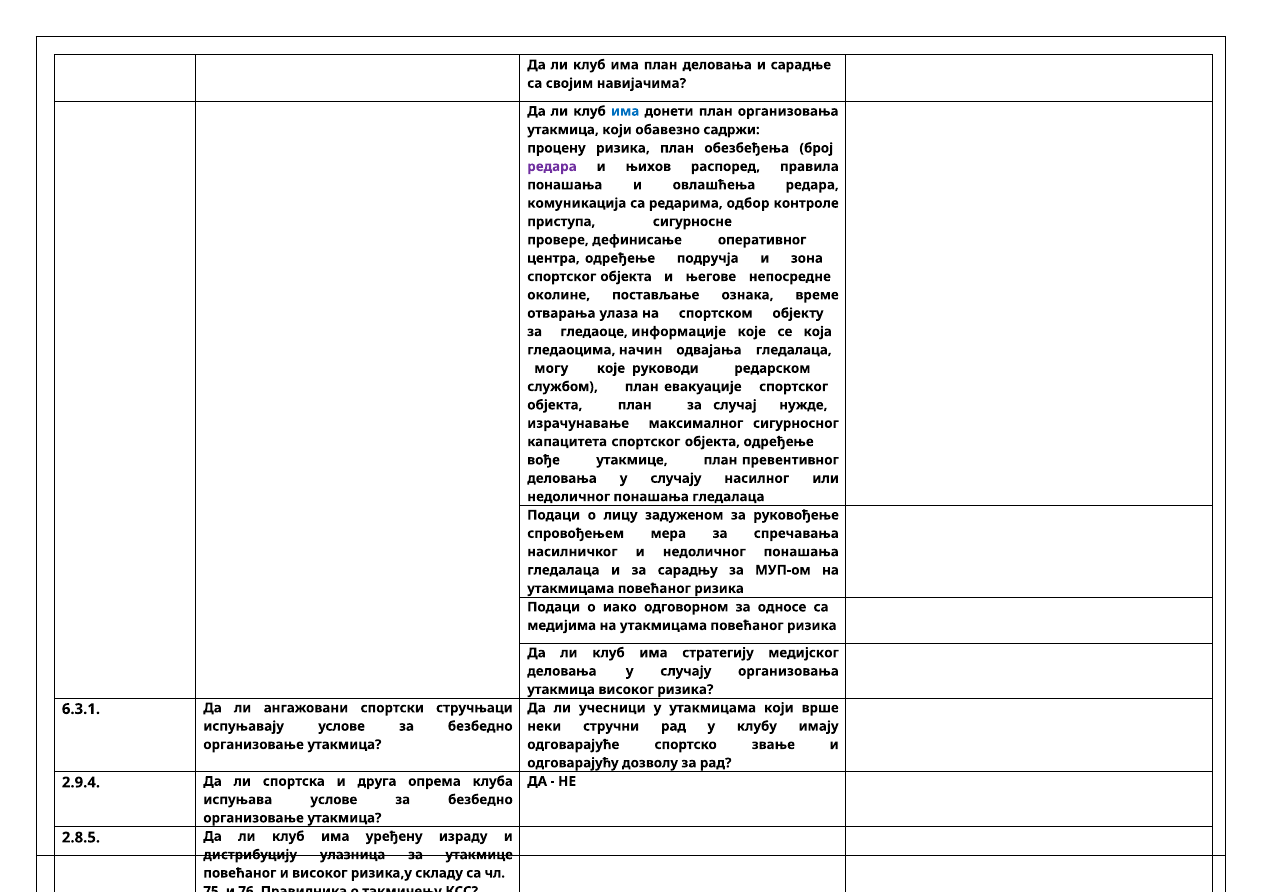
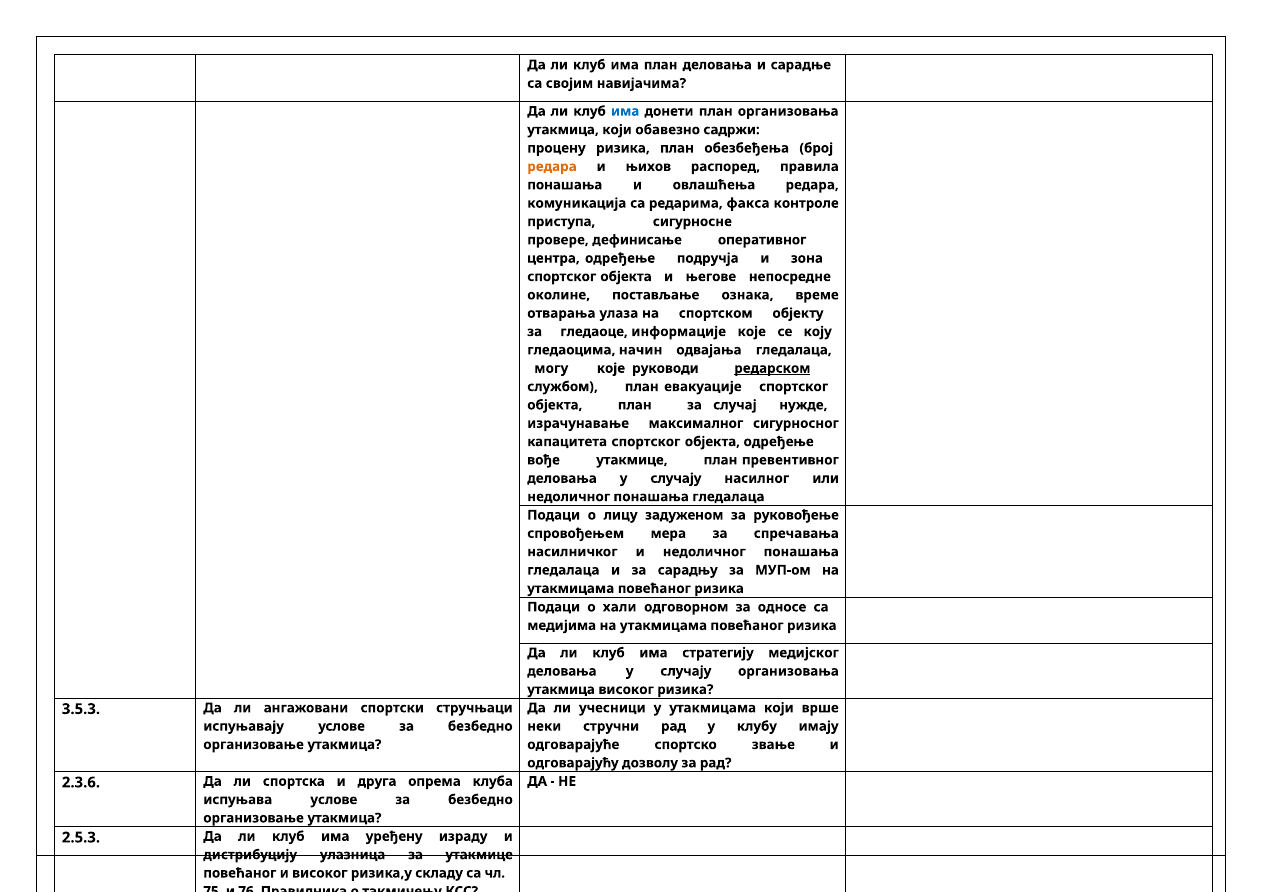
редара at (552, 167) colour: purple -> orange
одбор: одбор -> факса
која: која -> коју
редарском underline: none -> present
иако: иако -> хали
6.3.1: 6.3.1 -> 3.5.3
2.9.4: 2.9.4 -> 2.3.6
2.8.5: 2.8.5 -> 2.5.3
